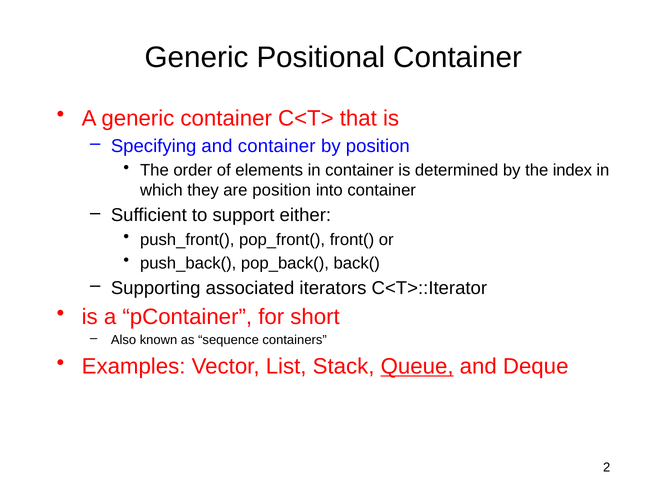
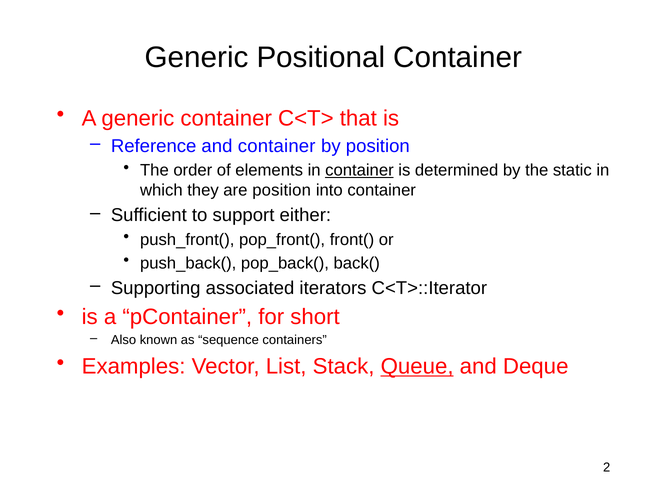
Specifying: Specifying -> Reference
container at (359, 171) underline: none -> present
index: index -> static
